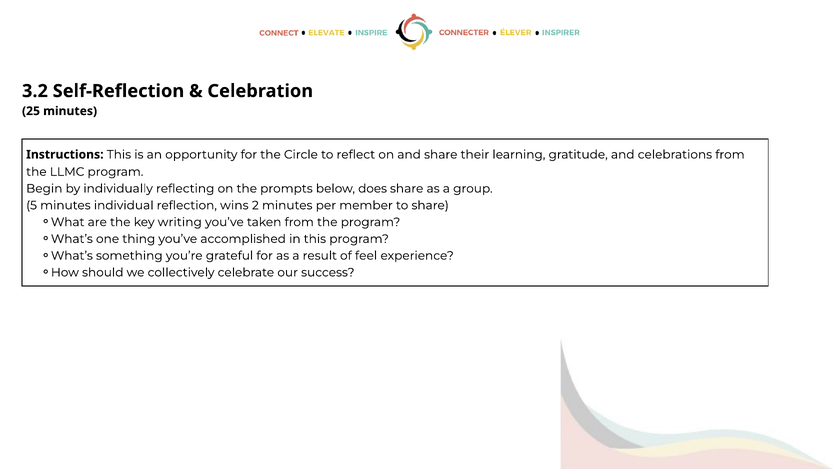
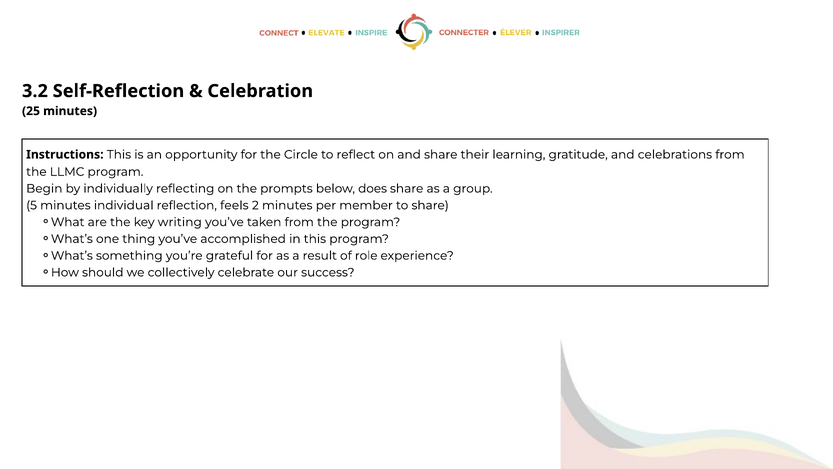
wins: wins -> feels
feel: feel -> role
